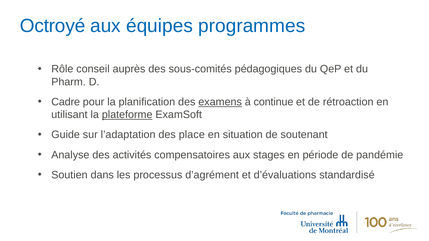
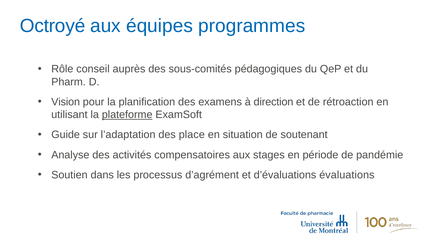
Cadre: Cadre -> Vision
examens underline: present -> none
continue: continue -> direction
standardisé: standardisé -> évaluations
